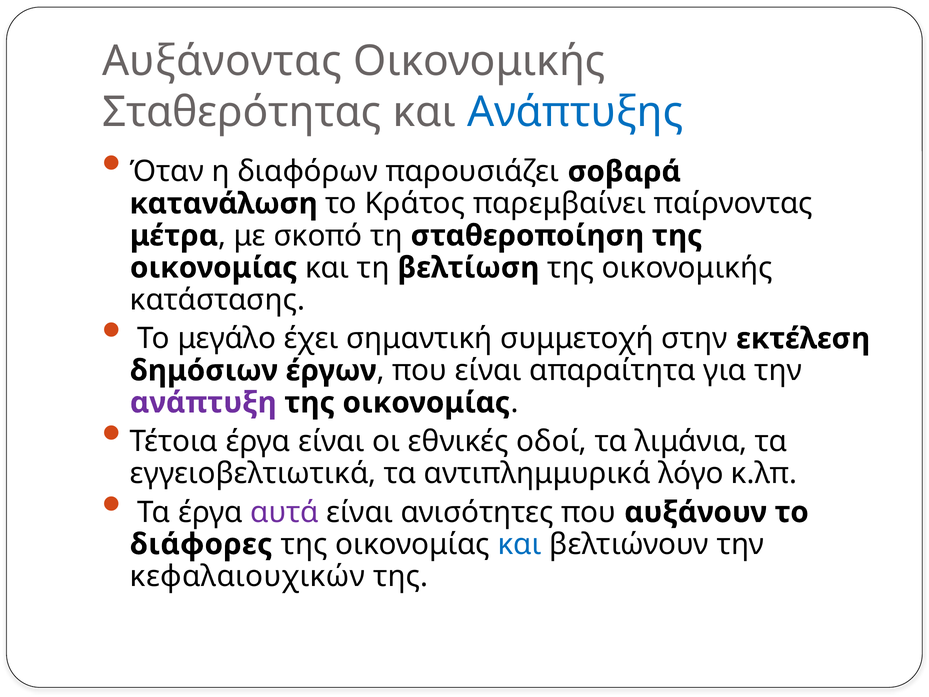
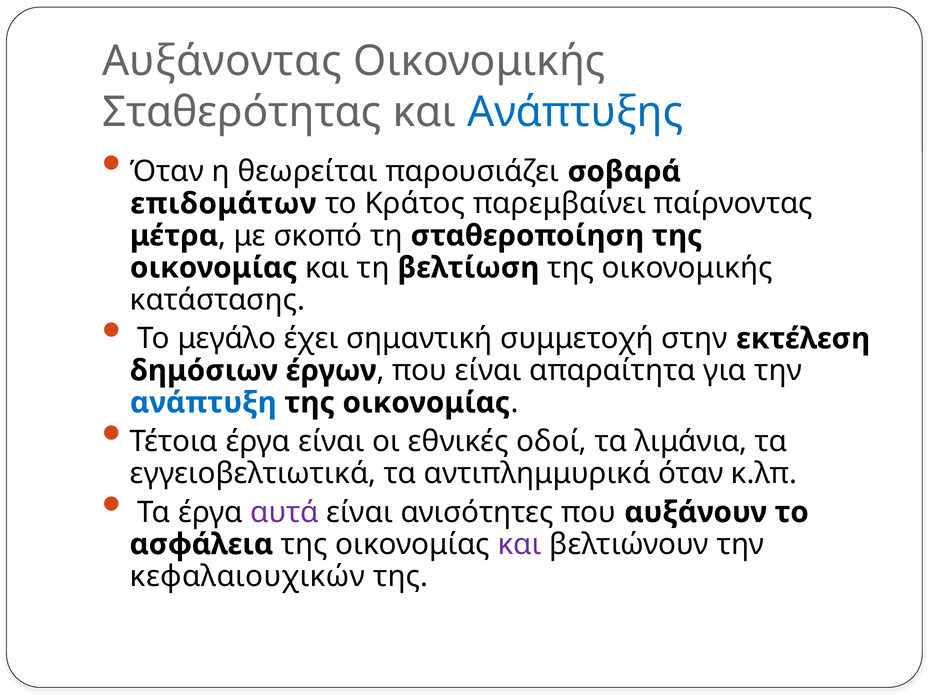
διαφόρων: διαφόρων -> θεωρείται
κατανάλωση: κατανάλωση -> επιδομάτων
ανάπτυξη colour: purple -> blue
αντιπλημμυρικά λόγο: λόγο -> όταν
διάφορες: διάφορες -> ασφάλεια
και at (520, 544) colour: blue -> purple
